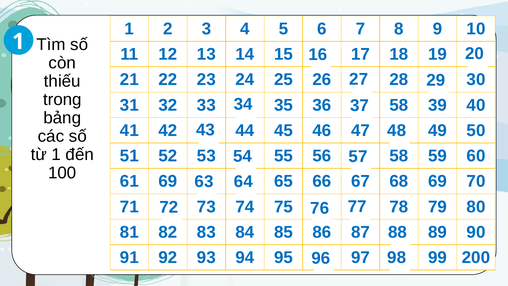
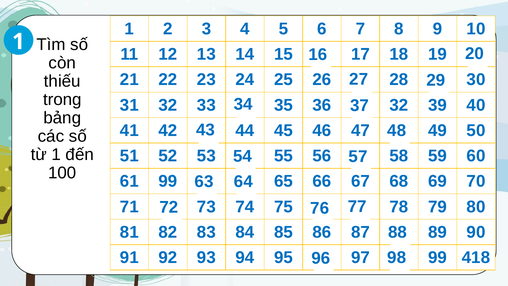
58 at (399, 105): 58 -> 32
61 69: 69 -> 99
200: 200 -> 418
